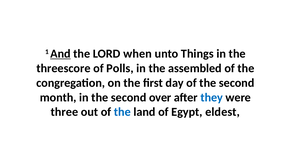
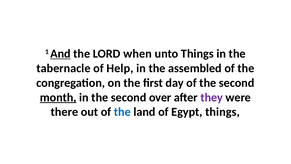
threescore: threescore -> tabernacle
Polls: Polls -> Help
month underline: none -> present
they colour: blue -> purple
three: three -> there
Egypt eldest: eldest -> things
